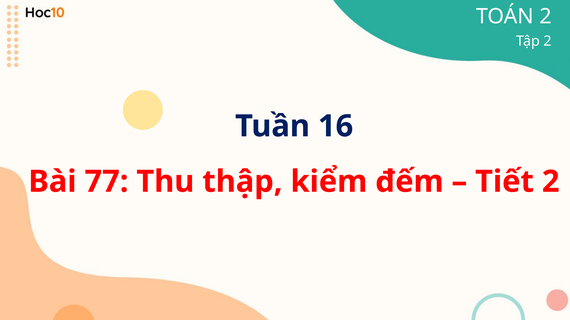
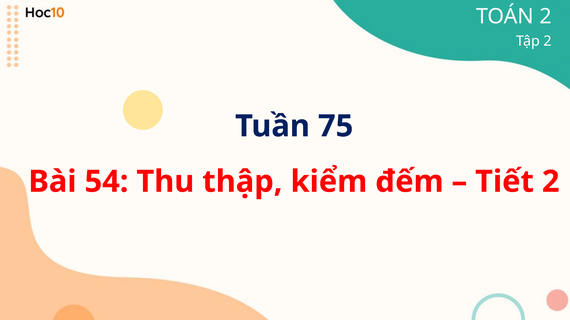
16: 16 -> 75
77: 77 -> 54
